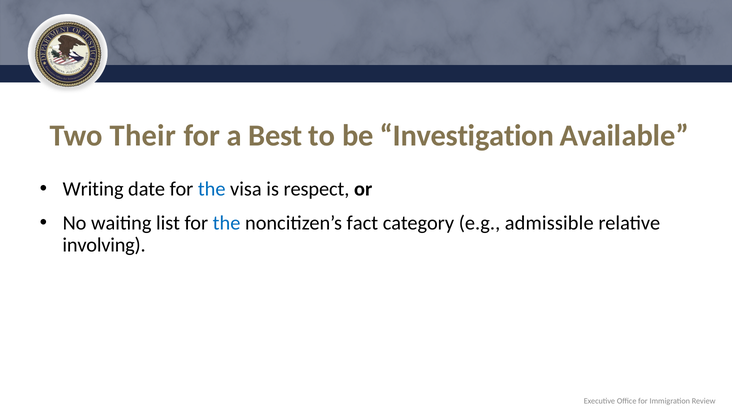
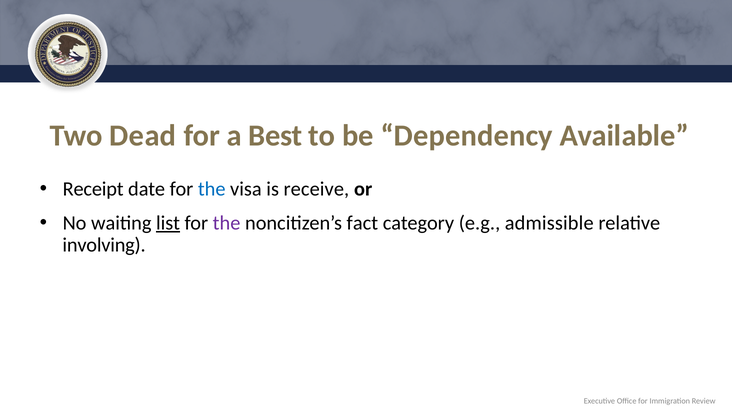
Their: Their -> Dead
Investigation: Investigation -> Dependency
Writing: Writing -> Receipt
respect: respect -> receive
list underline: none -> present
the at (227, 223) colour: blue -> purple
